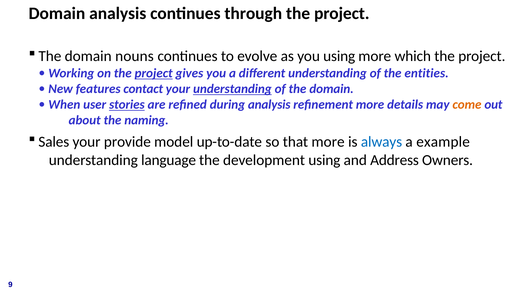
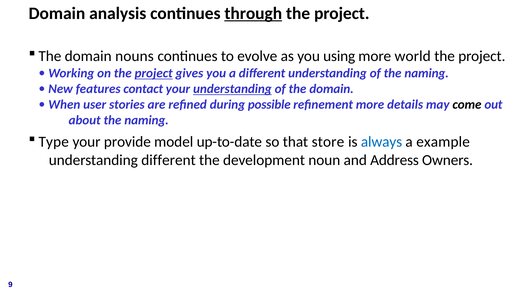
through underline: none -> present
which: which -> world
of the entities: entities -> naming
stories underline: present -> none
during analysis: analysis -> possible
come colour: orange -> black
Sales: Sales -> Type
that more: more -> store
understanding language: language -> different
development using: using -> noun
